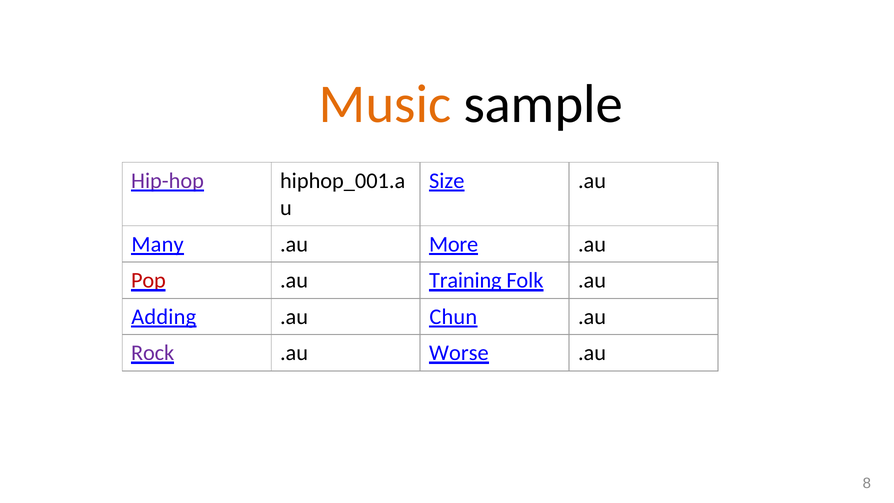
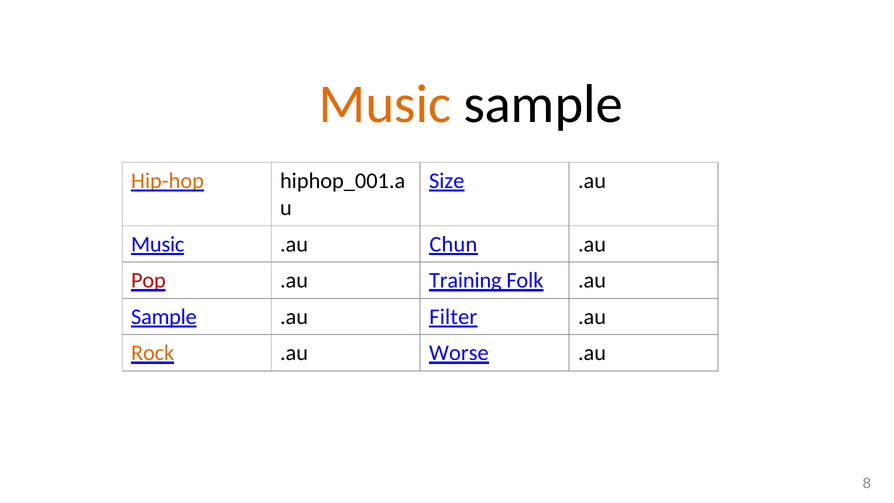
Hip-hop colour: purple -> orange
Many at (158, 244): Many -> Music
More: More -> Chun
Adding at (164, 317): Adding -> Sample
Chun: Chun -> Filter
Rock colour: purple -> orange
